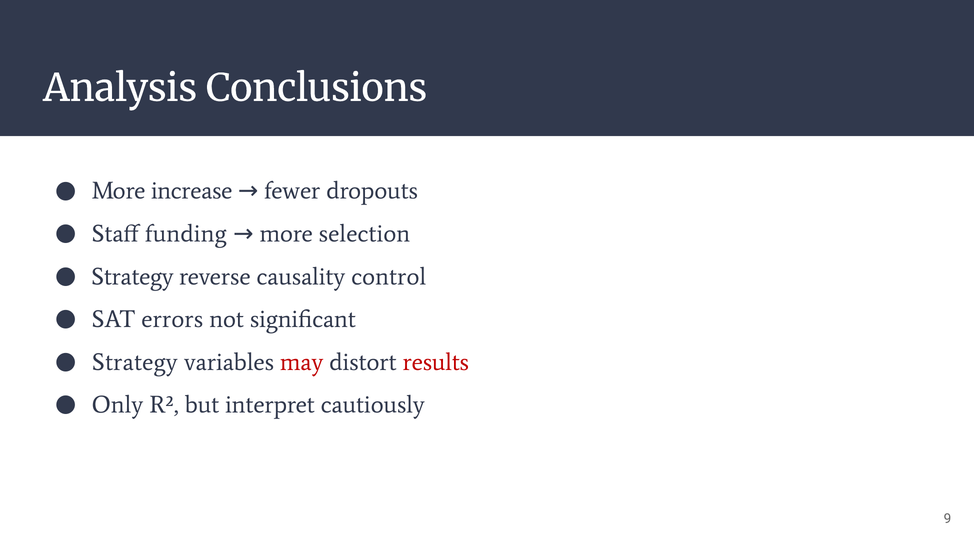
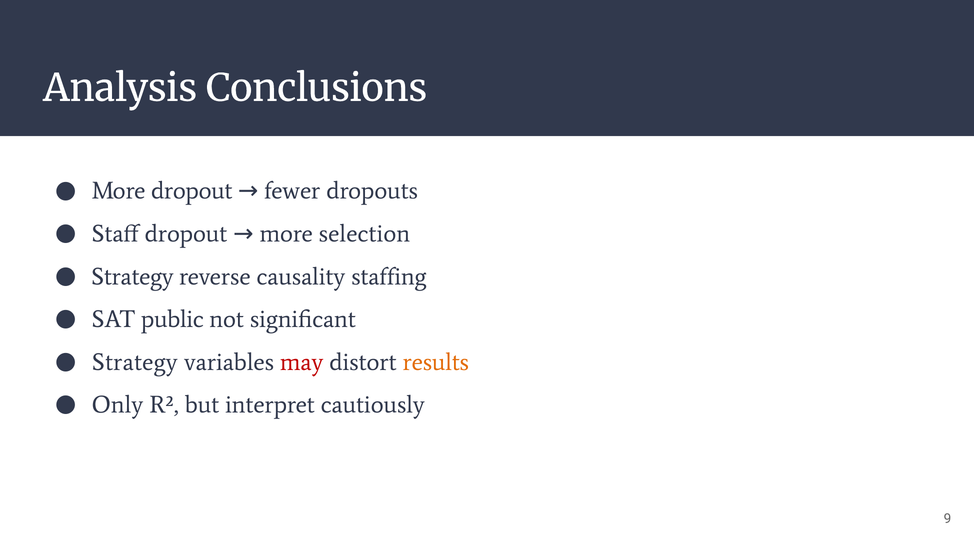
More increase: increase -> dropout
Staff funding: funding -> dropout
control: control -> staffing
errors: errors -> public
results colour: red -> orange
